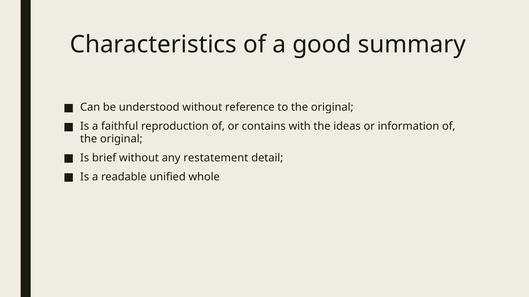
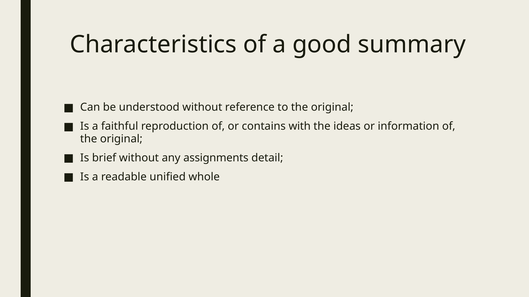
restatement: restatement -> assignments
